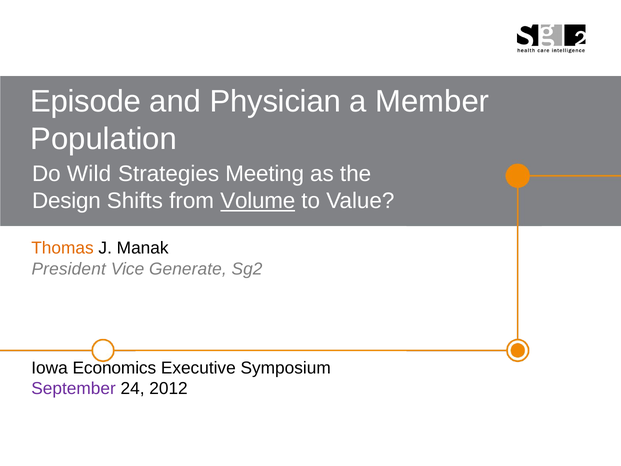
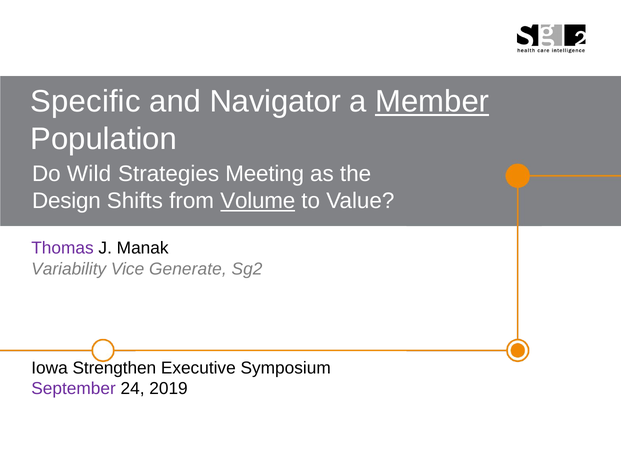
Episode: Episode -> Specific
Physician: Physician -> Navigator
Member underline: none -> present
Thomas colour: orange -> purple
President: President -> Variability
Economics: Economics -> Strengthen
2012: 2012 -> 2019
